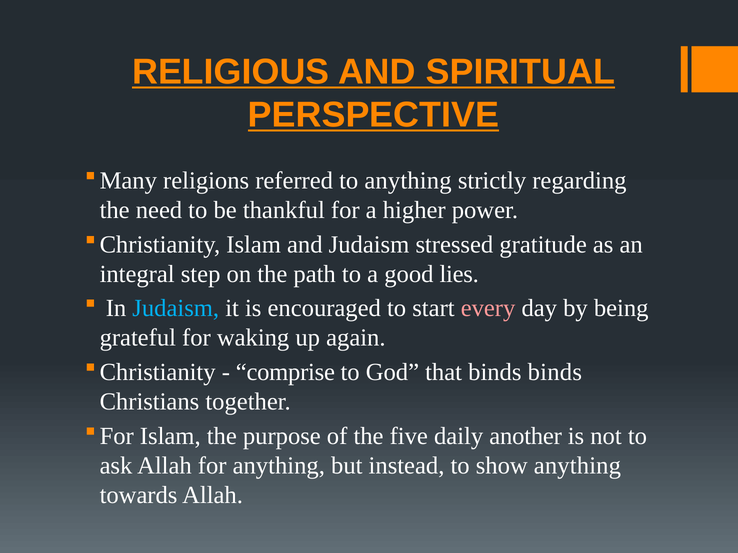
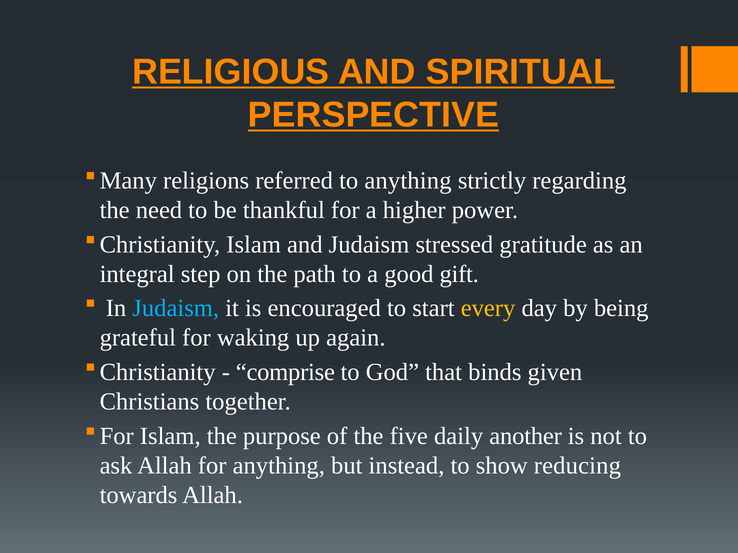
lies: lies -> gift
every colour: pink -> yellow
binds binds: binds -> given
show anything: anything -> reducing
